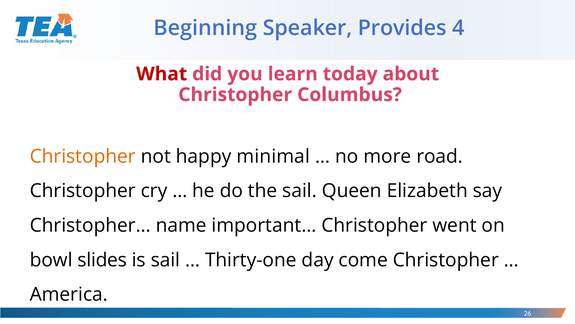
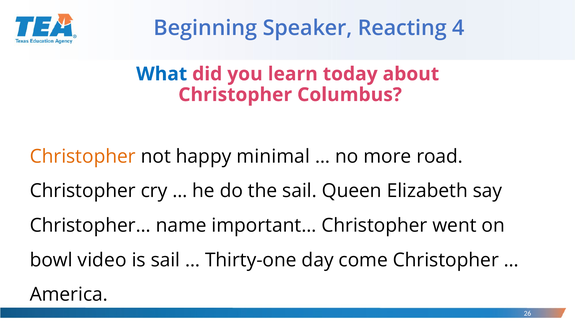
Provides: Provides -> Reacting
What colour: red -> blue
slides: slides -> video
